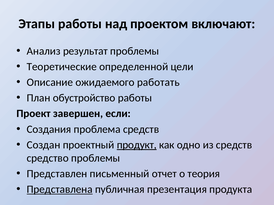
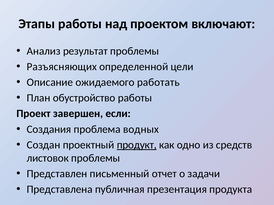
Теоретические: Теоретические -> Разъясняющих
проблема средств: средств -> водных
средство: средство -> листовок
теория: теория -> задачи
Представлена underline: present -> none
